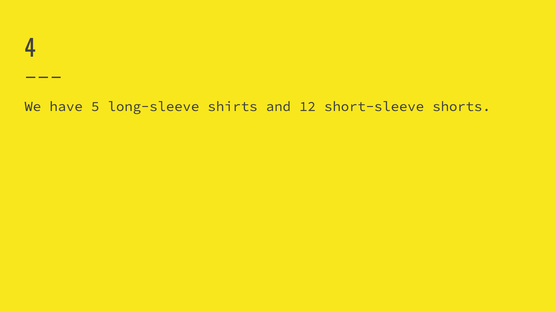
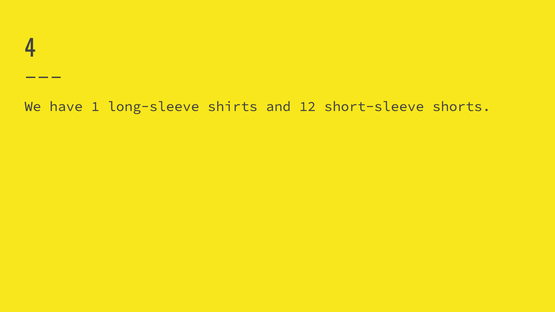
5: 5 -> 1
